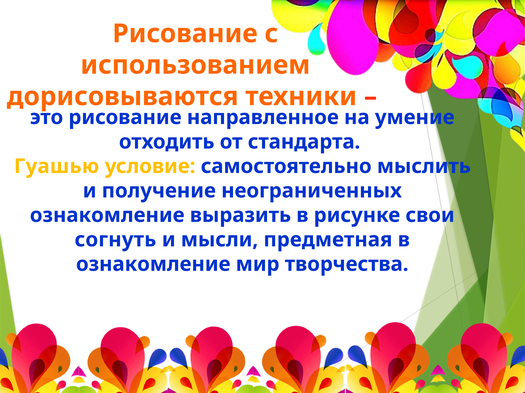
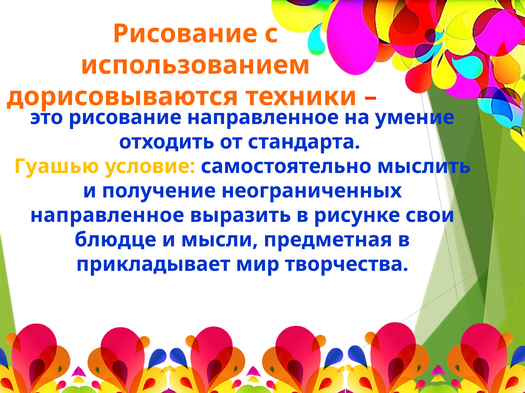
ознакомление at (107, 216): ознакомление -> направленное
согнуть: согнуть -> блюдце
ознакомление at (153, 265): ознакомление -> прикладывает
